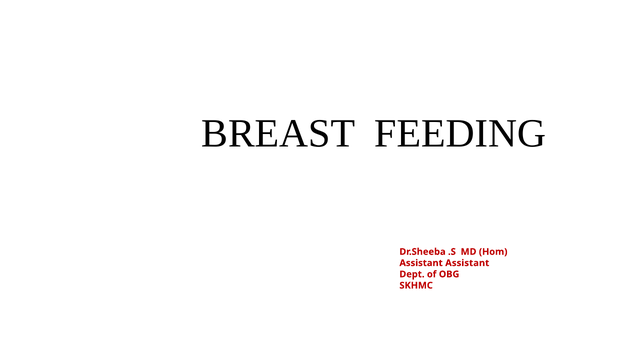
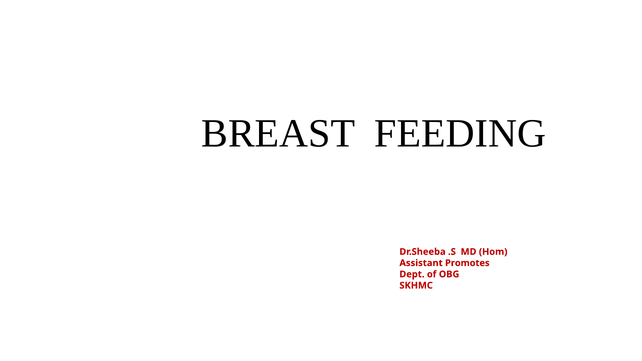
Assistant Assistant: Assistant -> Promotes
